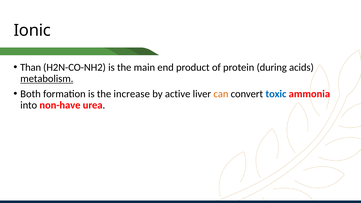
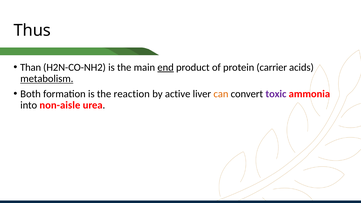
Ionic: Ionic -> Thus
end underline: none -> present
during: during -> carrier
increase: increase -> reaction
toxic colour: blue -> purple
non-have: non-have -> non-aisle
